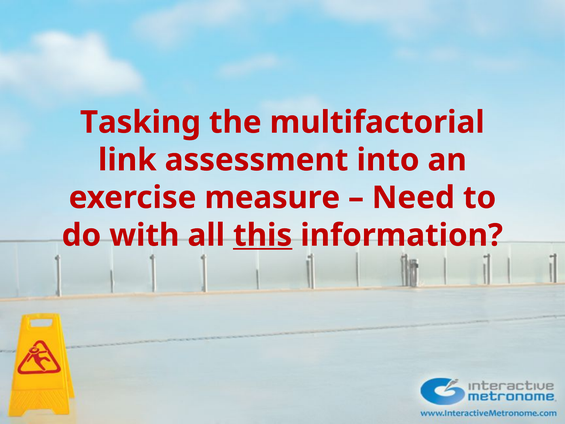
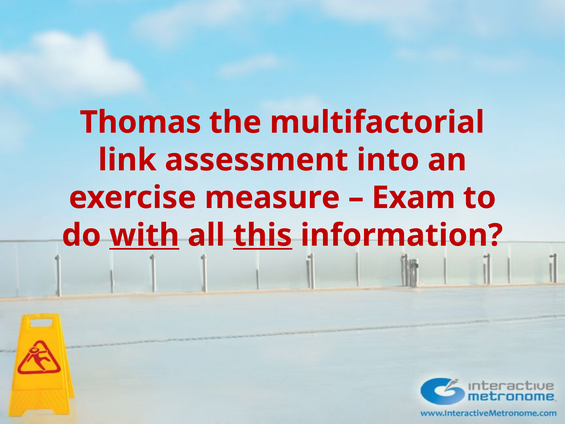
Tasking: Tasking -> Thomas
Need: Need -> Exam
with underline: none -> present
